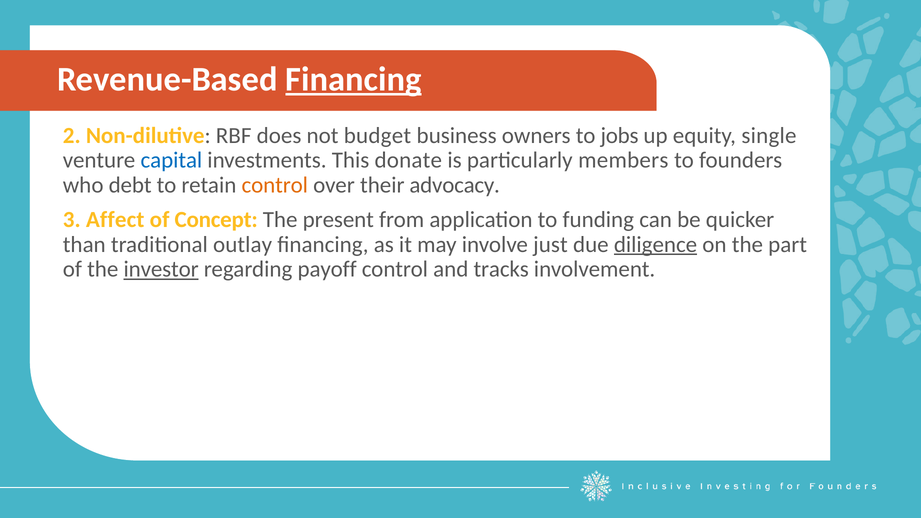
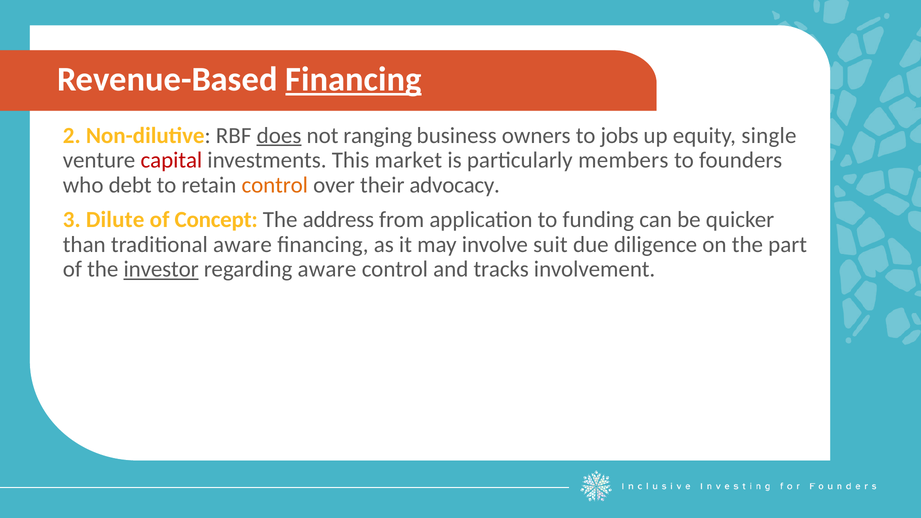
does underline: none -> present
budget: budget -> ranging
capital colour: blue -> red
donate: donate -> market
Affect: Affect -> Dilute
present: present -> address
traditional outlay: outlay -> aware
just: just -> suit
diligence underline: present -> none
regarding payoff: payoff -> aware
